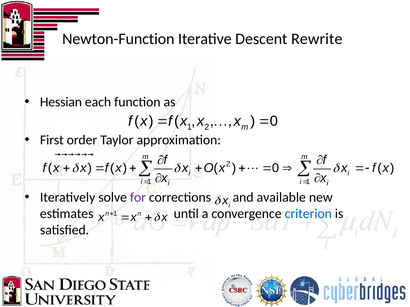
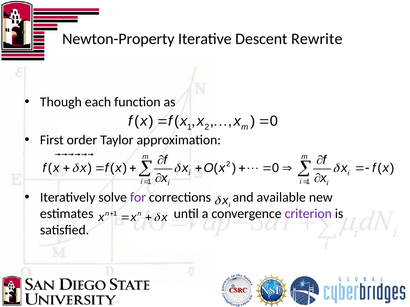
Newton-Function: Newton-Function -> Newton-Property
Hessian: Hessian -> Though
criterion colour: blue -> purple
